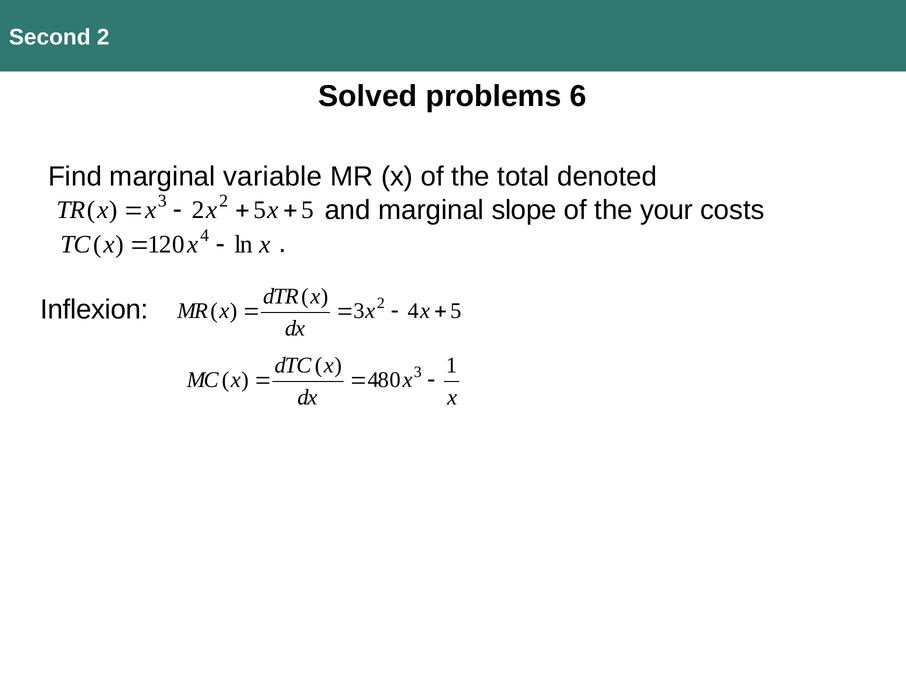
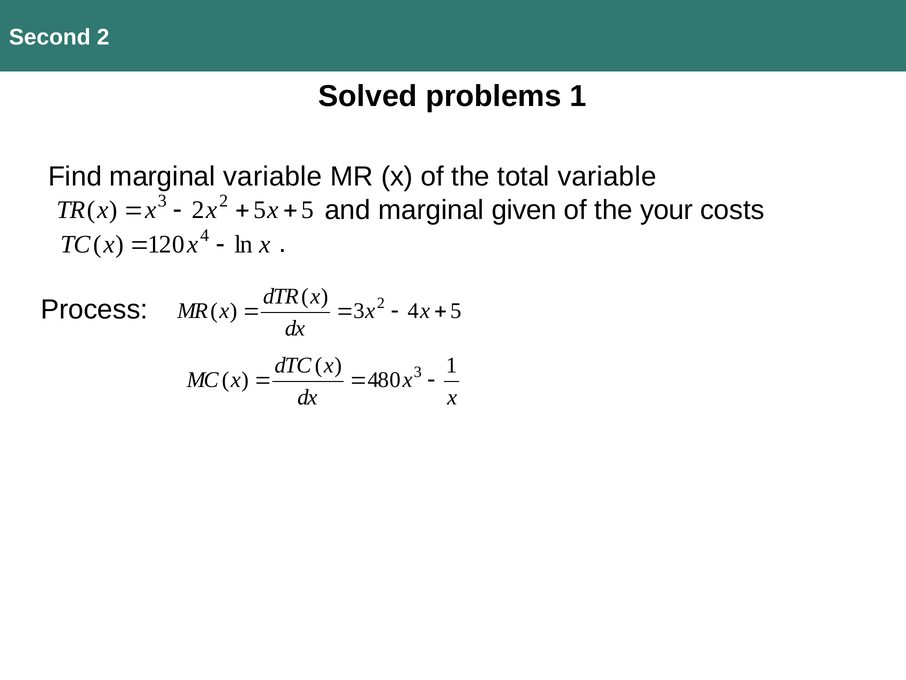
problems 6: 6 -> 1
total denoted: denoted -> variable
slope: slope -> given
Inflexion: Inflexion -> Process
